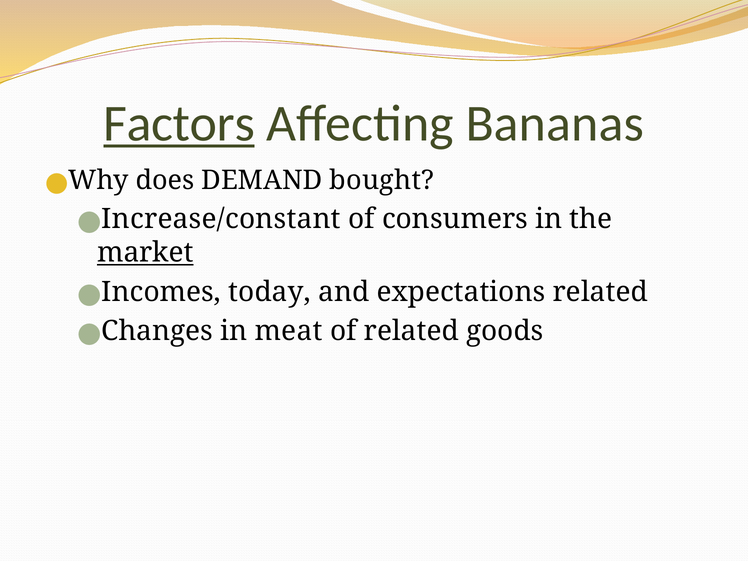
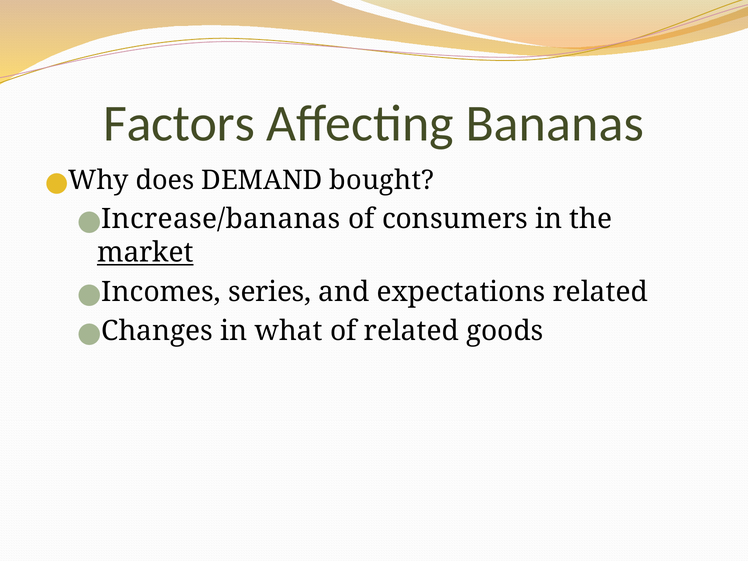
Factors underline: present -> none
Increase/constant: Increase/constant -> Increase/bananas
today: today -> series
meat: meat -> what
